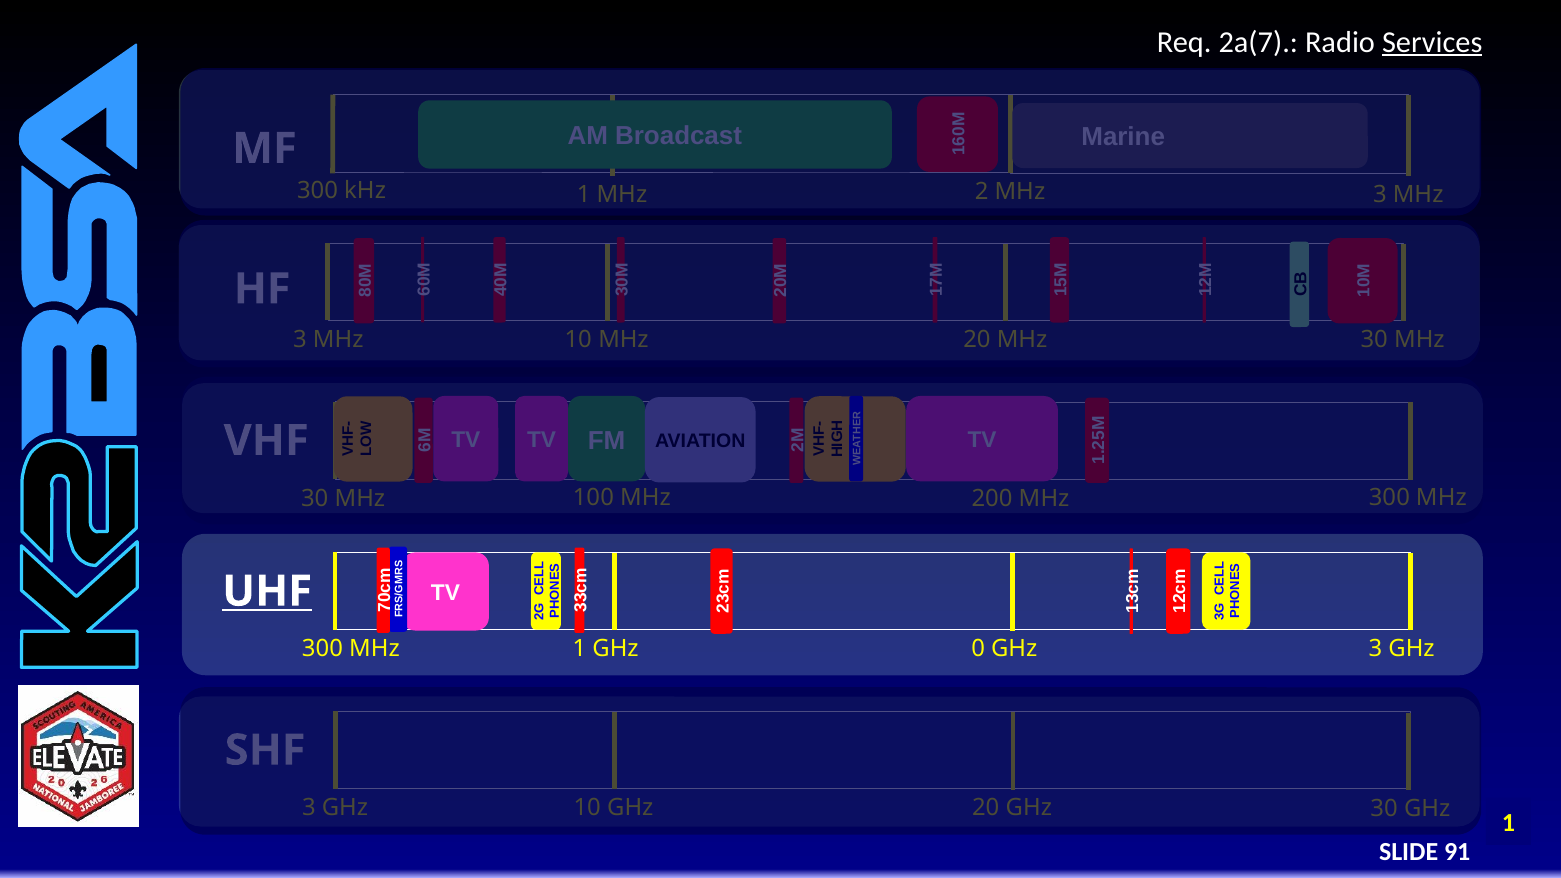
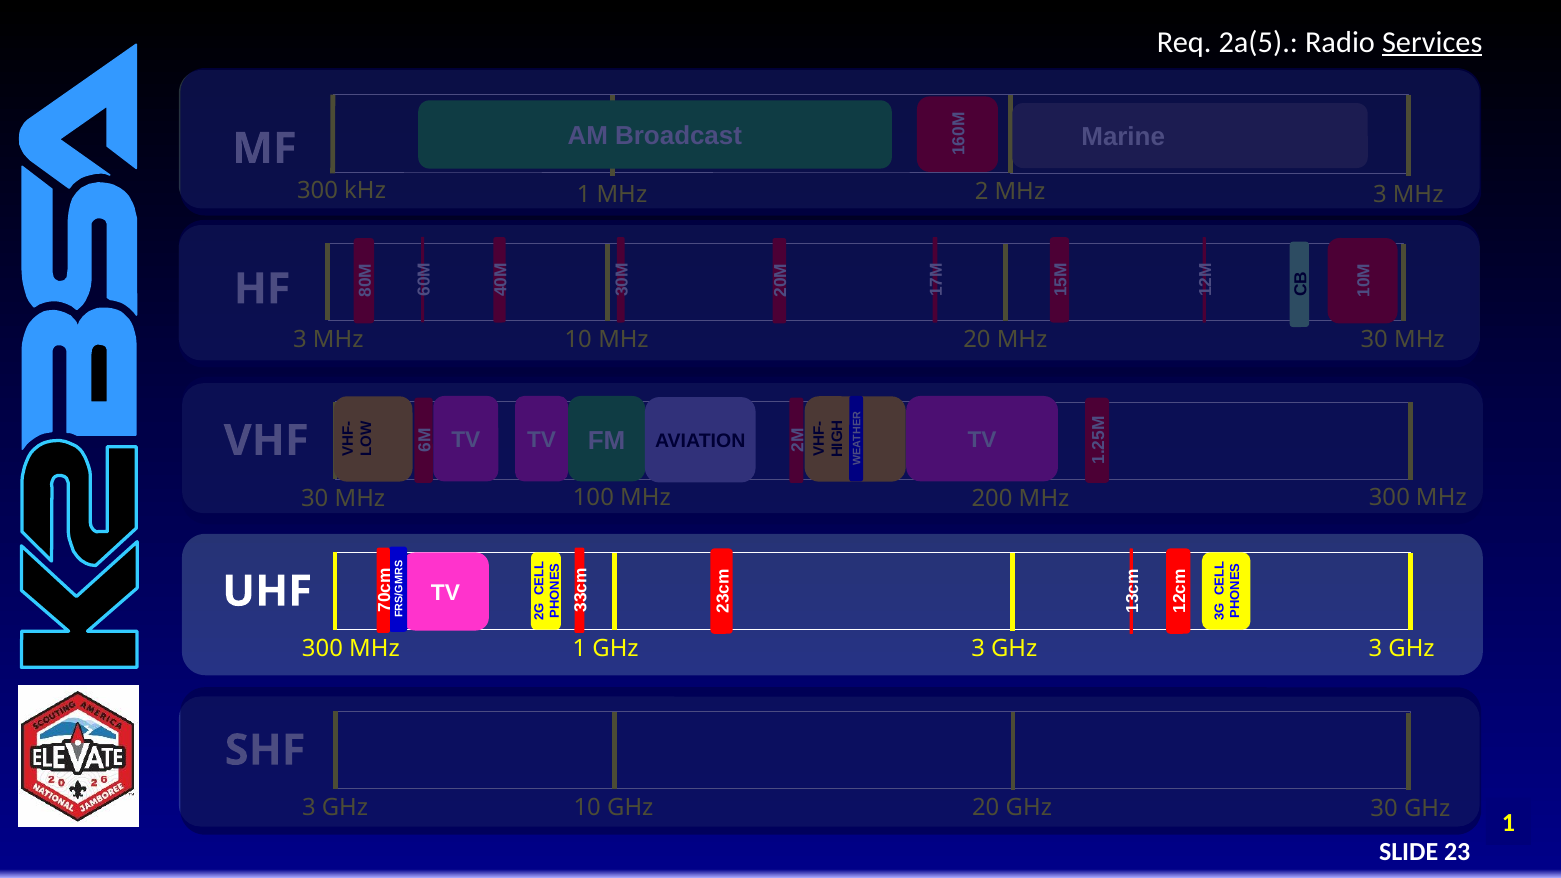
2a(7: 2a(7 -> 2a(5
UHF underline: present -> none
GHz 0: 0 -> 3
91: 91 -> 23
